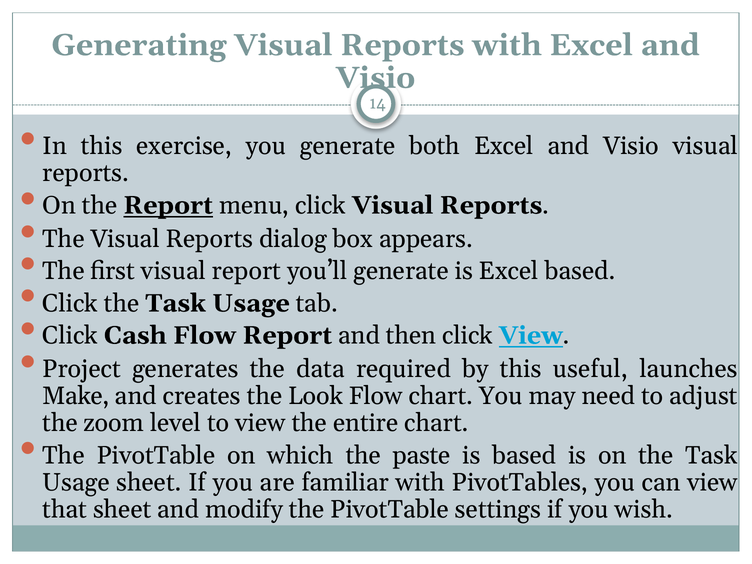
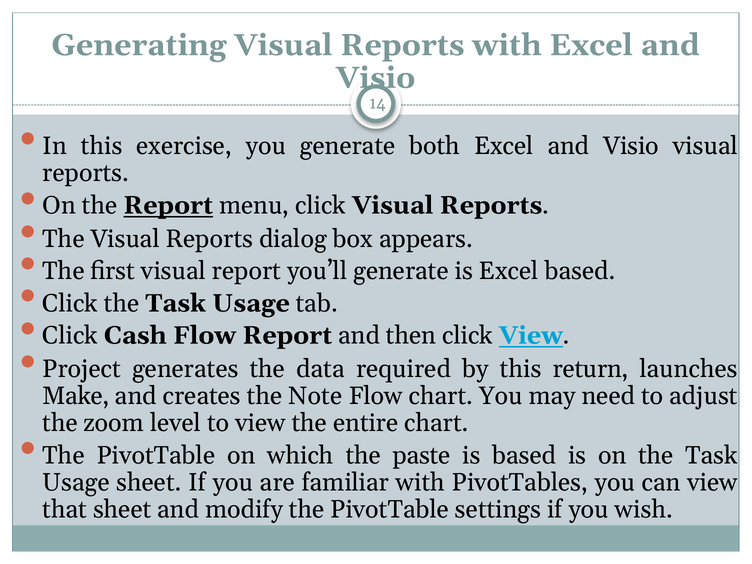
useful: useful -> return
Look: Look -> Note
